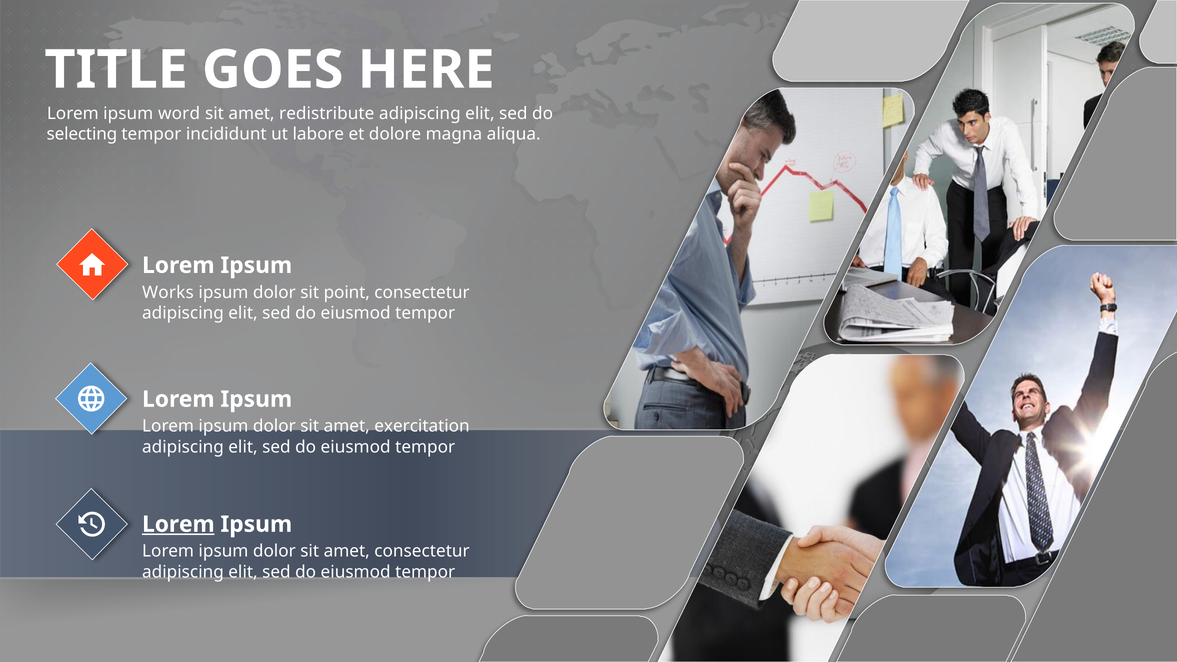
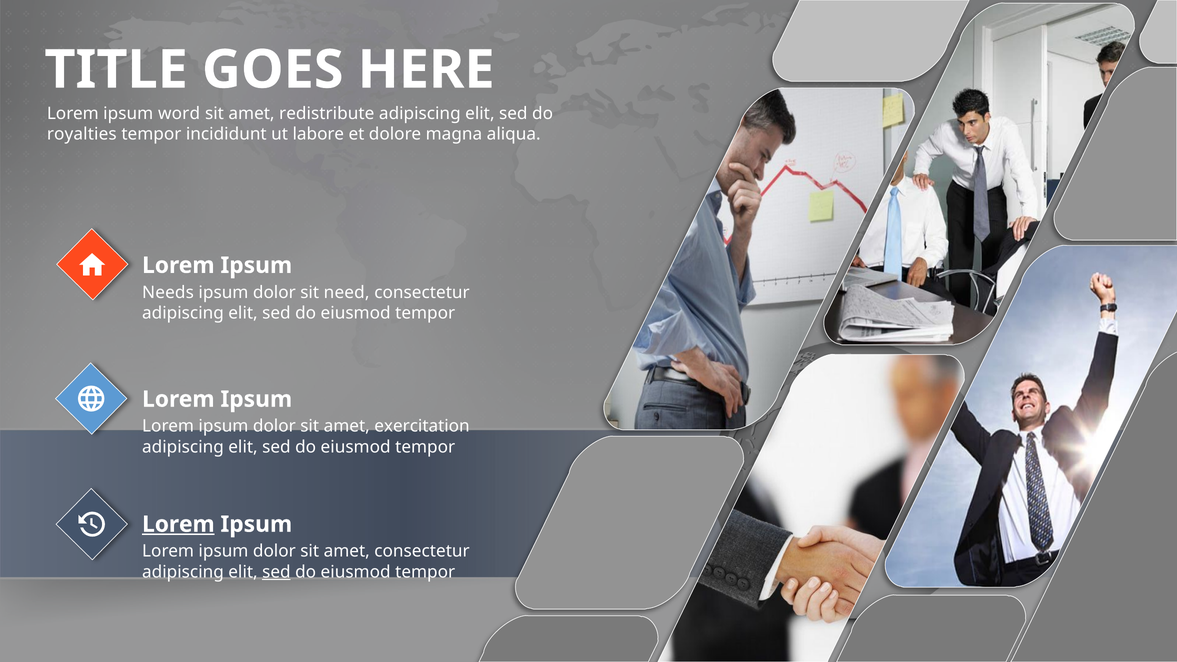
selecting: selecting -> royalties
Works: Works -> Needs
point: point -> need
sed at (276, 572) underline: none -> present
